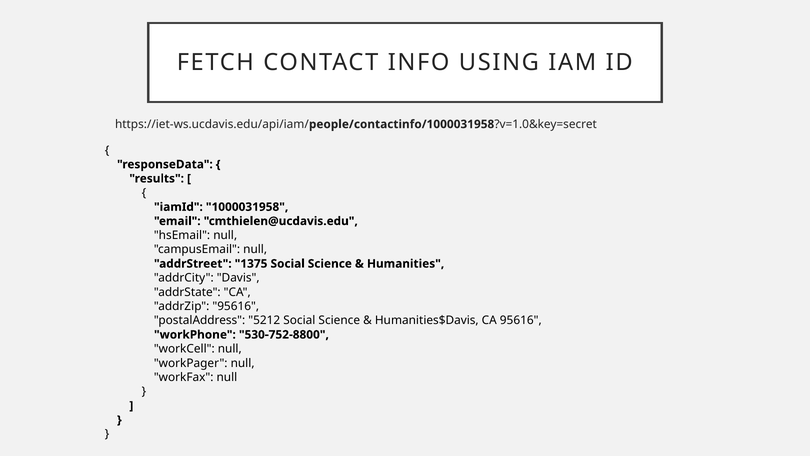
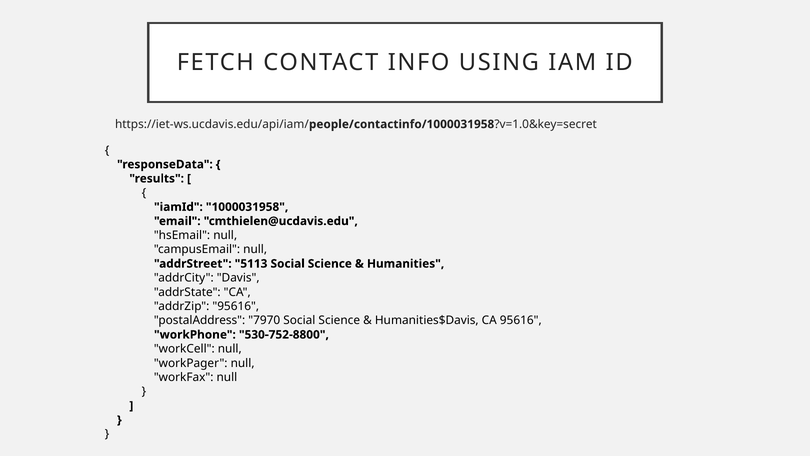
1375: 1375 -> 5113
5212: 5212 -> 7970
